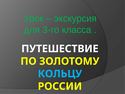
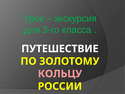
КОЛЬЦУ colour: light blue -> pink
